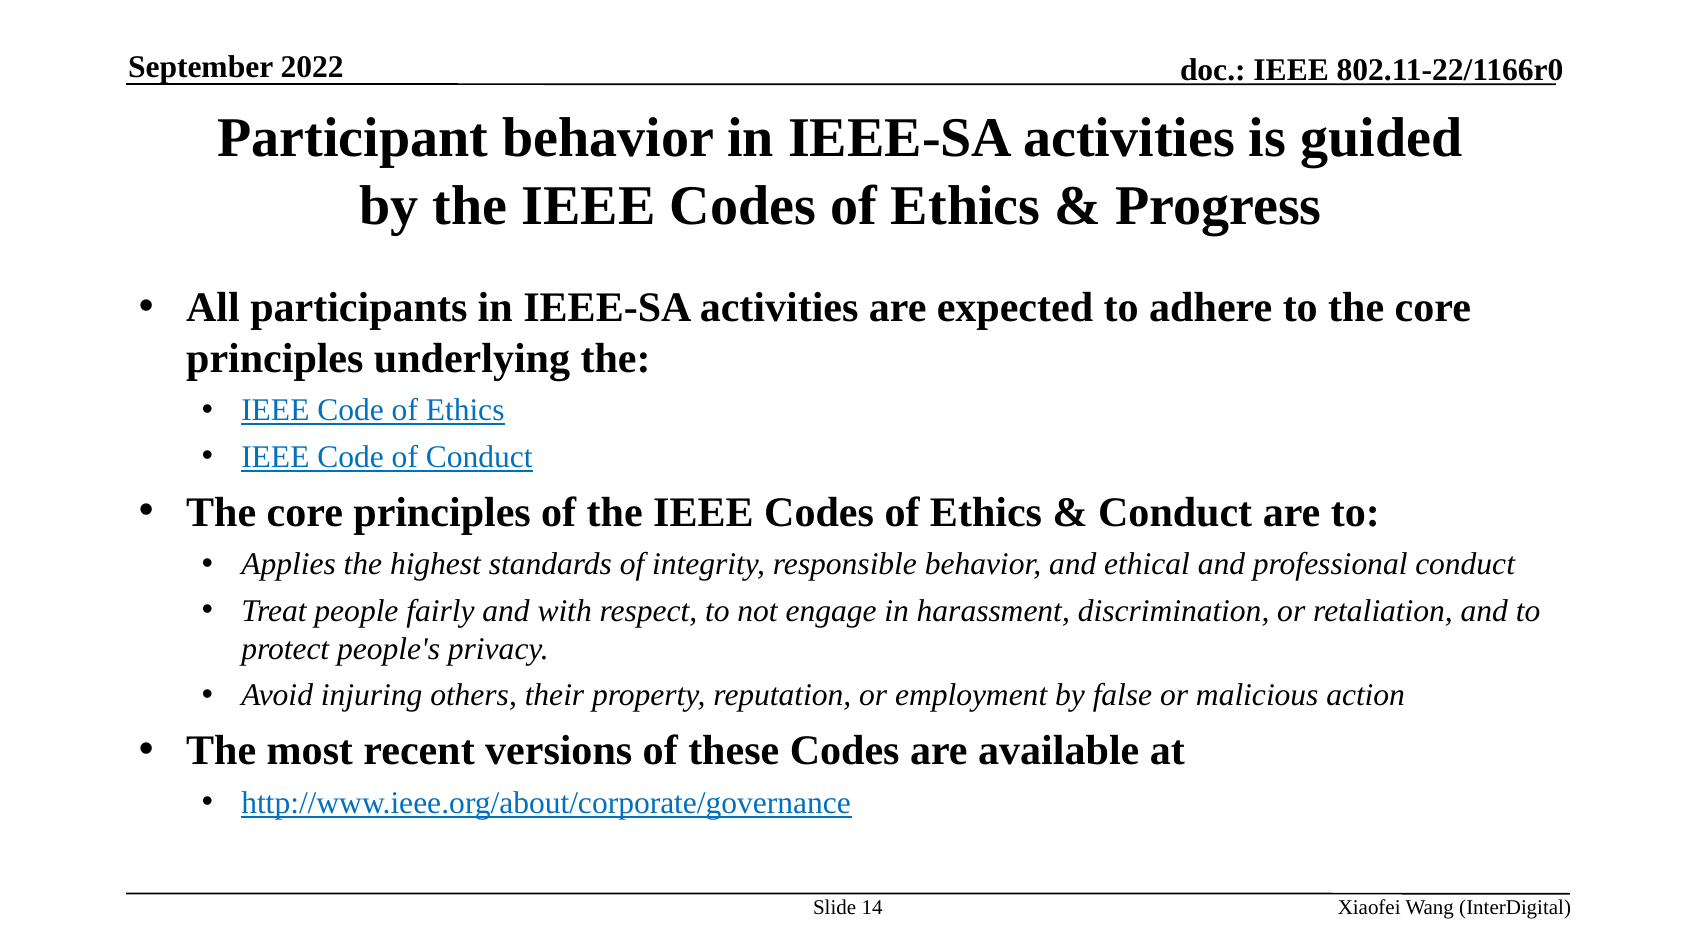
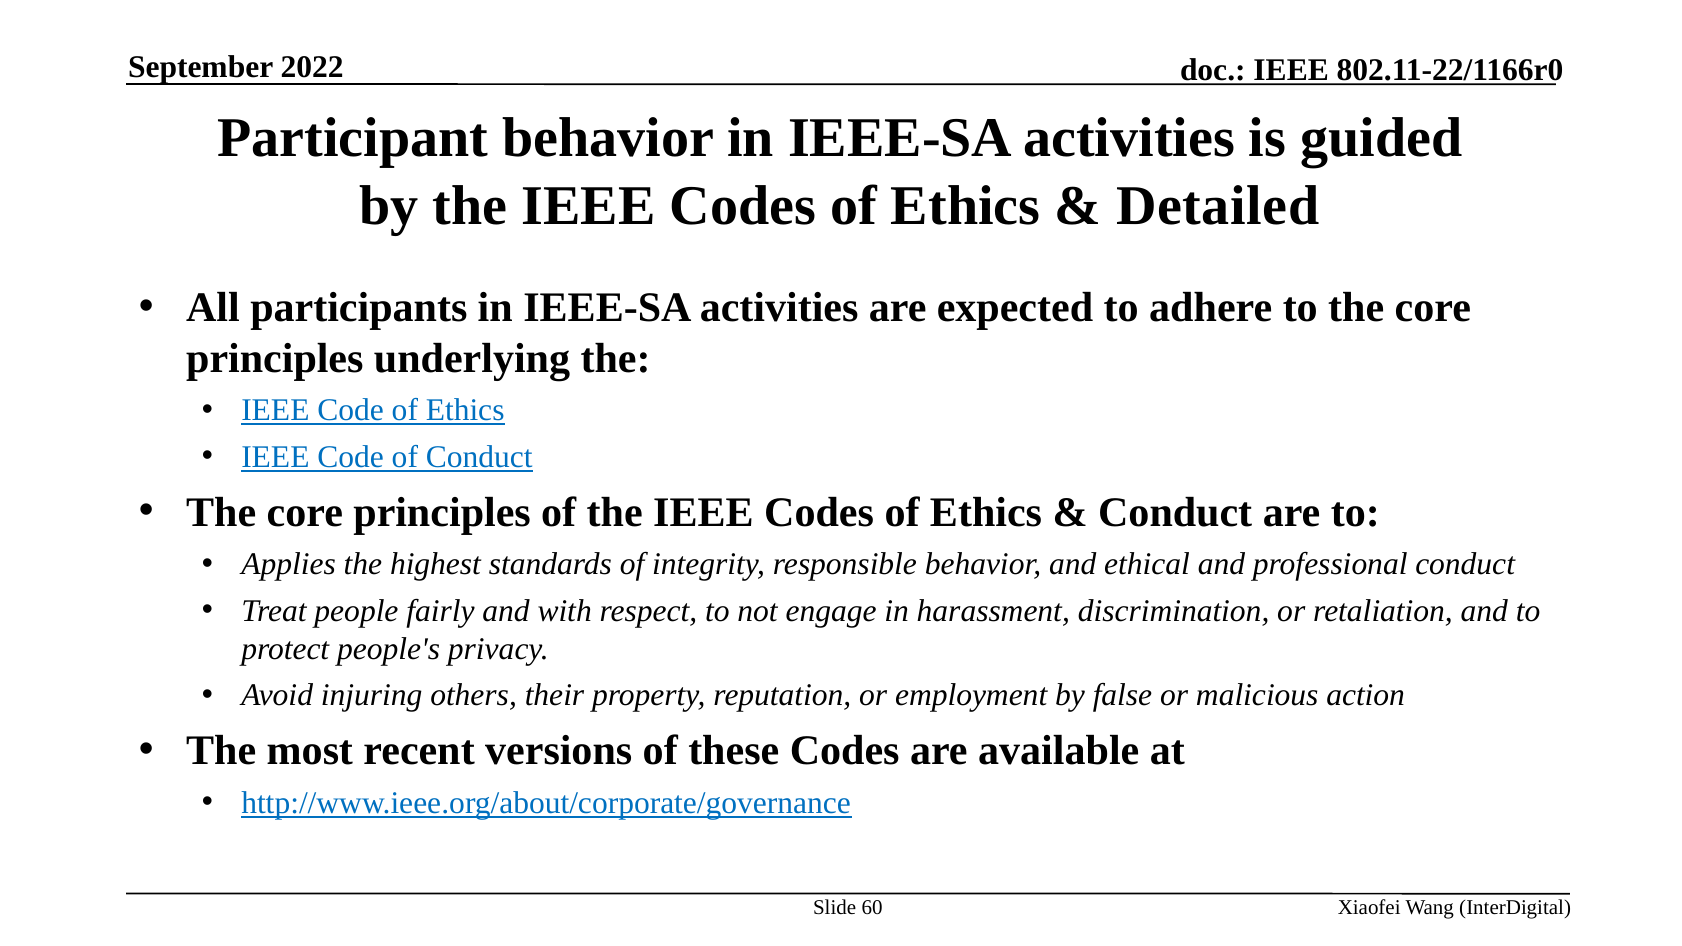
Progress: Progress -> Detailed
14: 14 -> 60
